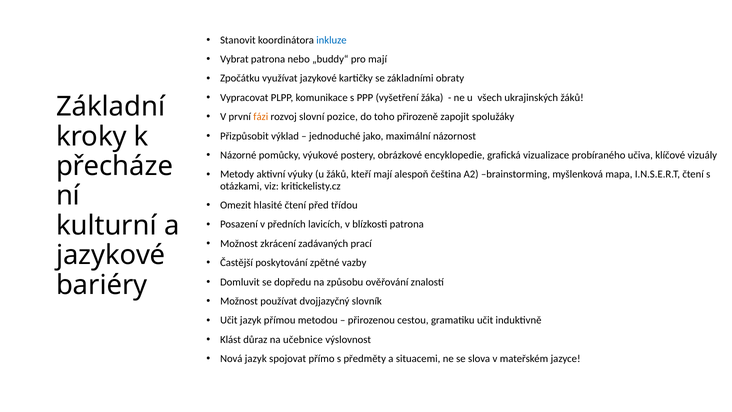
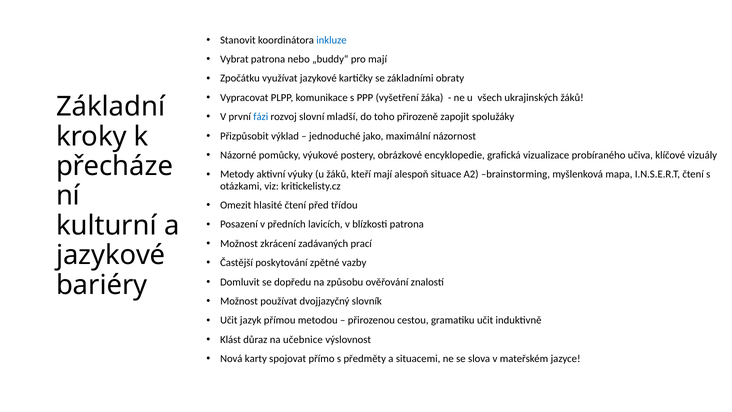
fázi colour: orange -> blue
pozice: pozice -> mladší
čeština: čeština -> situace
Nová jazyk: jazyk -> karty
